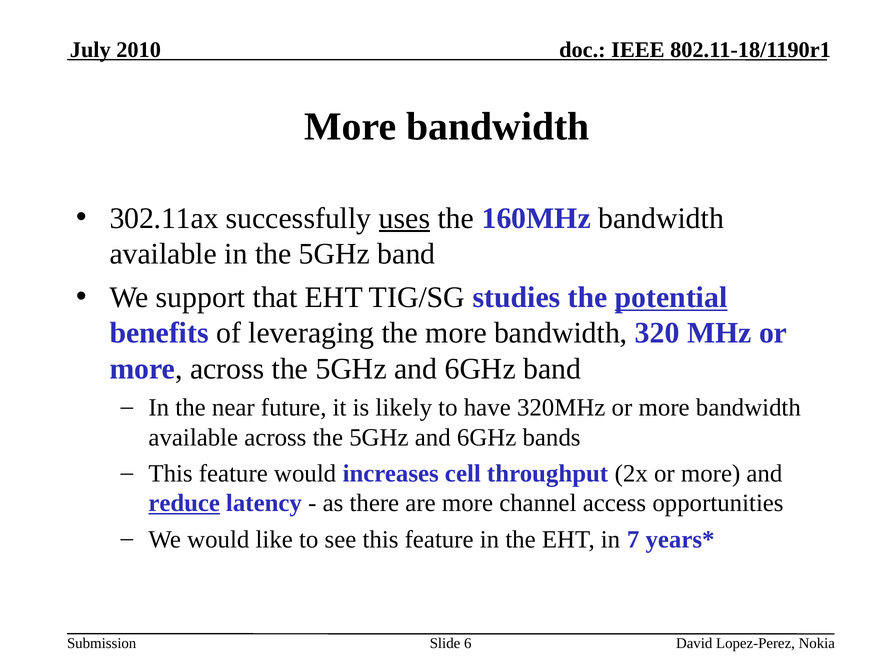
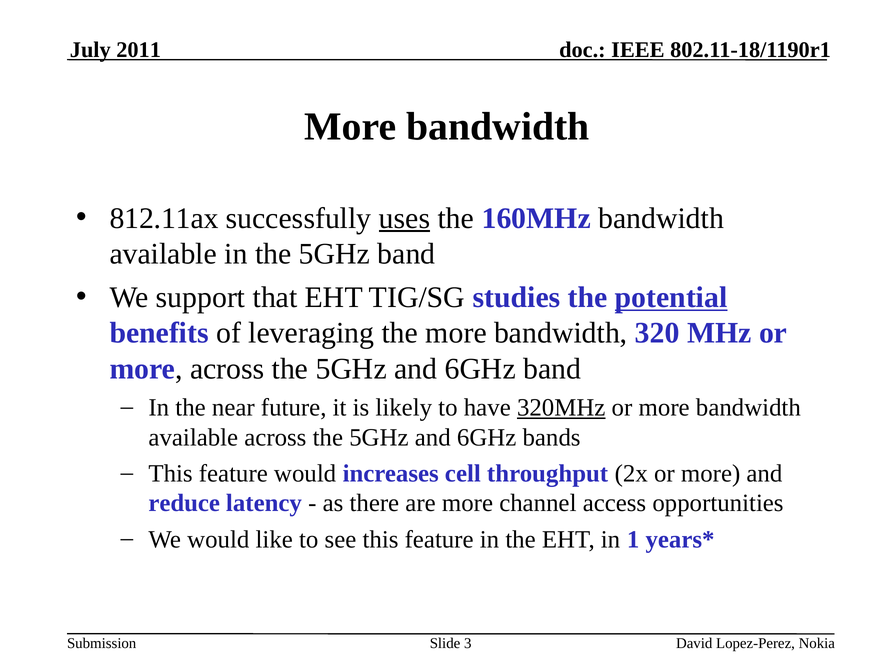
2010: 2010 -> 2011
302.11ax: 302.11ax -> 812.11ax
320MHz underline: none -> present
reduce underline: present -> none
7: 7 -> 1
6: 6 -> 3
